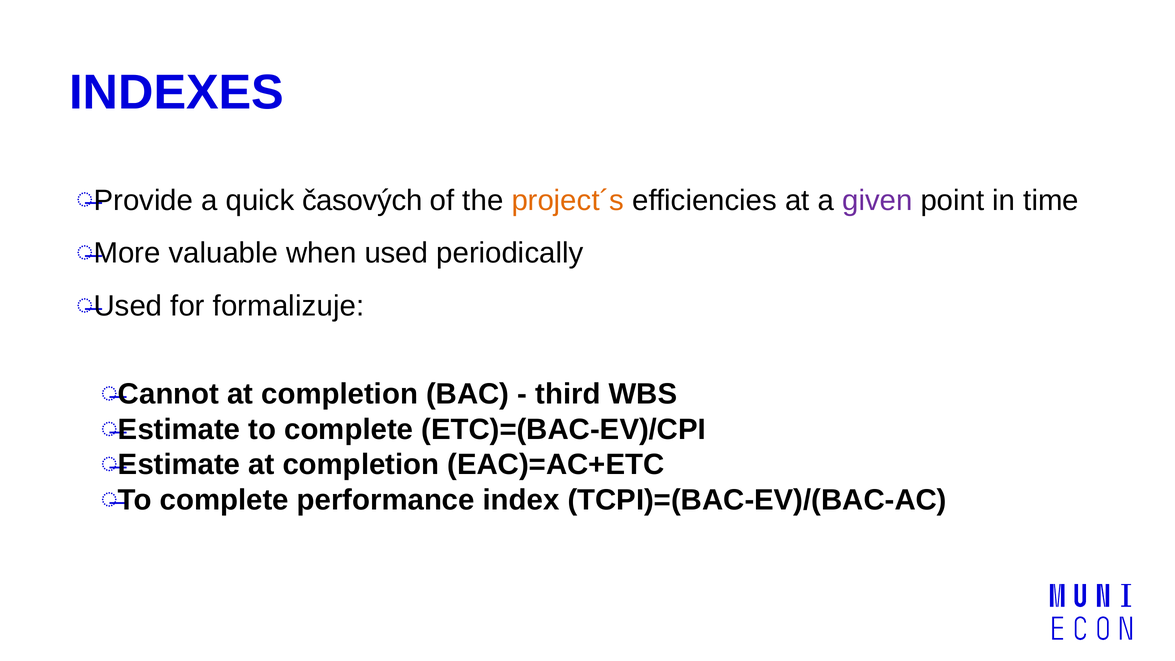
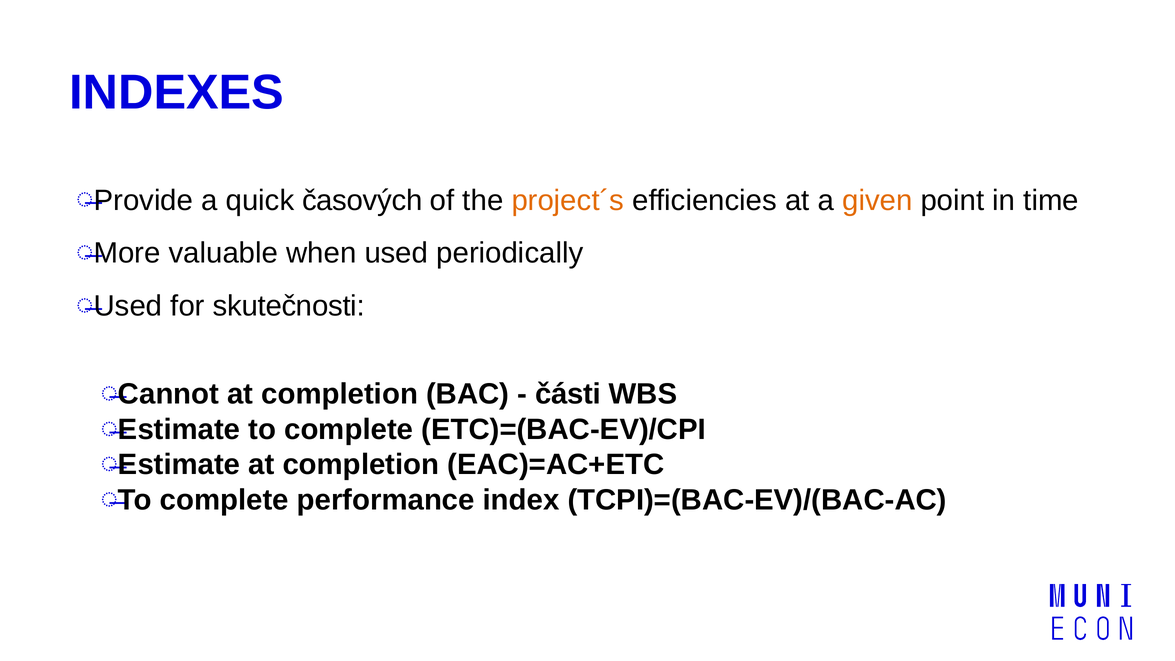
given colour: purple -> orange
formalizuje: formalizuje -> skutečnosti
third: third -> části
